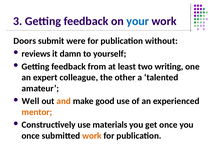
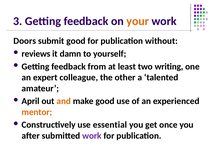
your colour: blue -> orange
submit were: were -> good
Well: Well -> April
materials: materials -> essential
once at (31, 136): once -> after
work at (92, 136) colour: orange -> purple
